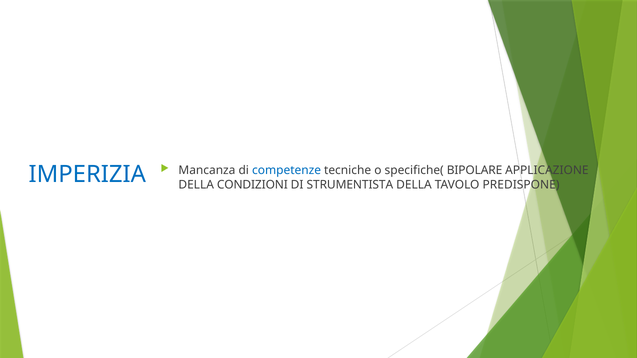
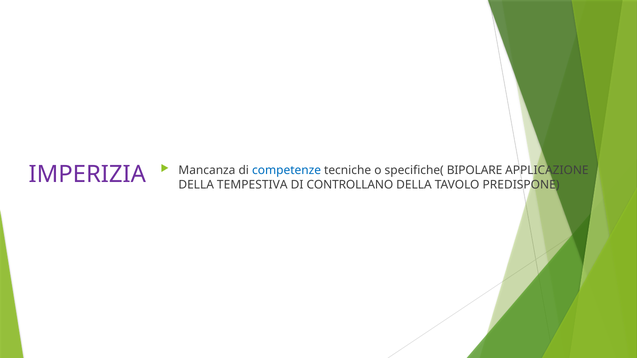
IMPERIZIA colour: blue -> purple
CONDIZIONI: CONDIZIONI -> TEMPESTIVA
STRUMENTISTA: STRUMENTISTA -> CONTROLLANO
